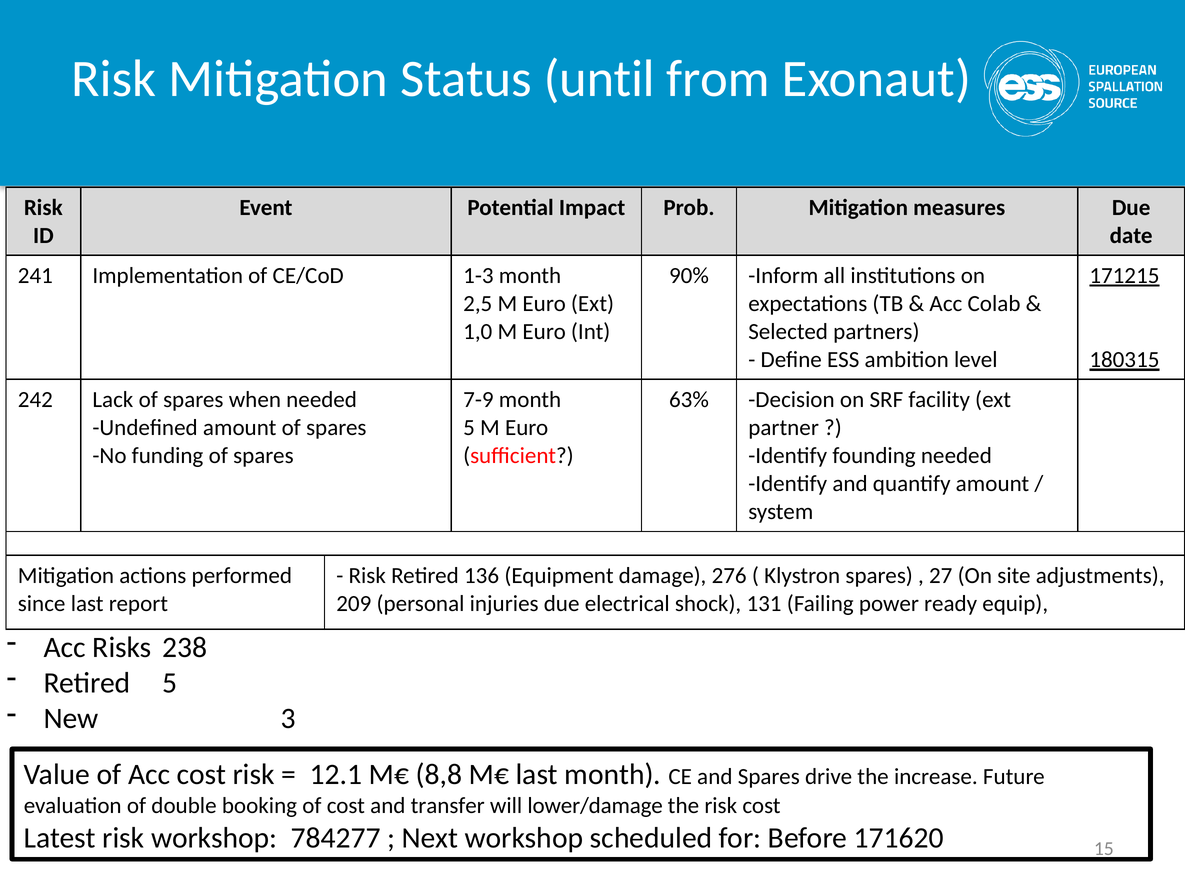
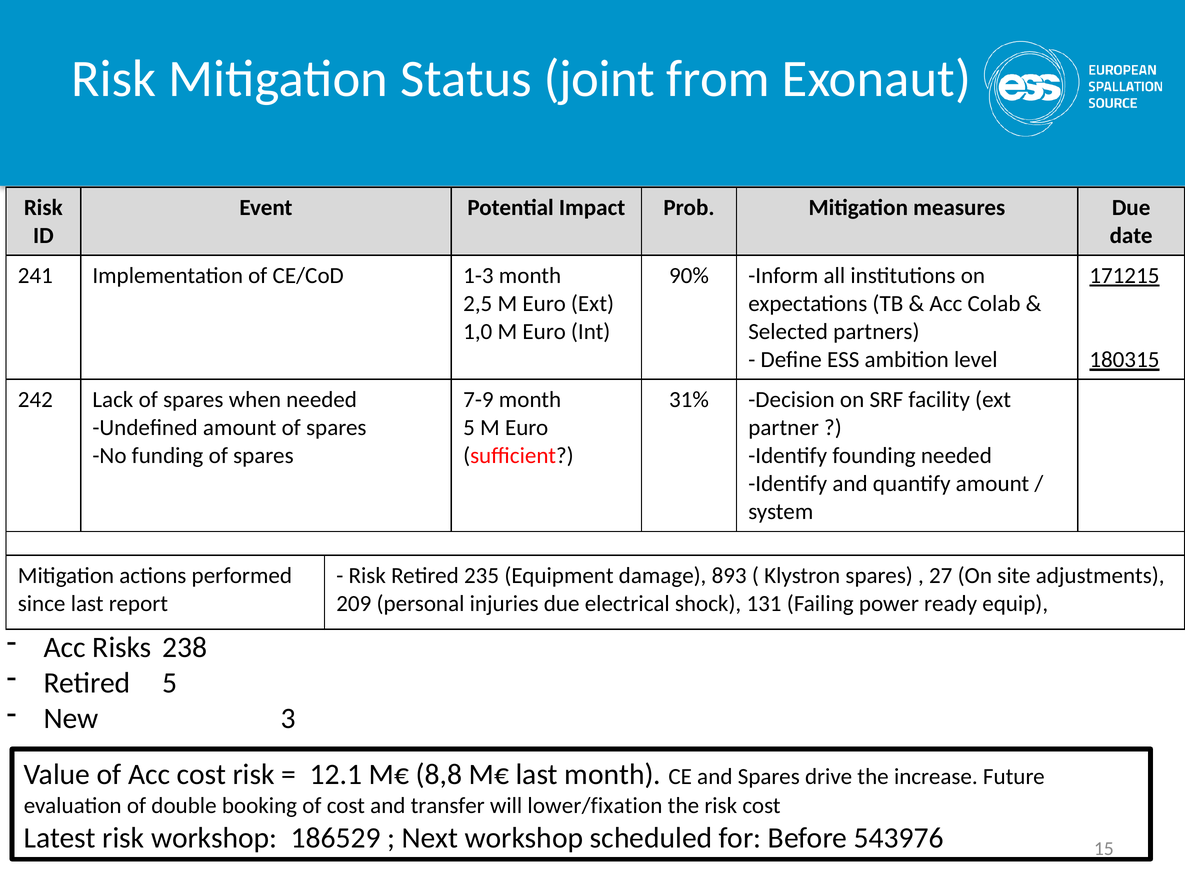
until: until -> joint
63%: 63% -> 31%
136: 136 -> 235
276: 276 -> 893
lower/damage: lower/damage -> lower/fixation
784277: 784277 -> 186529
171620: 171620 -> 543976
